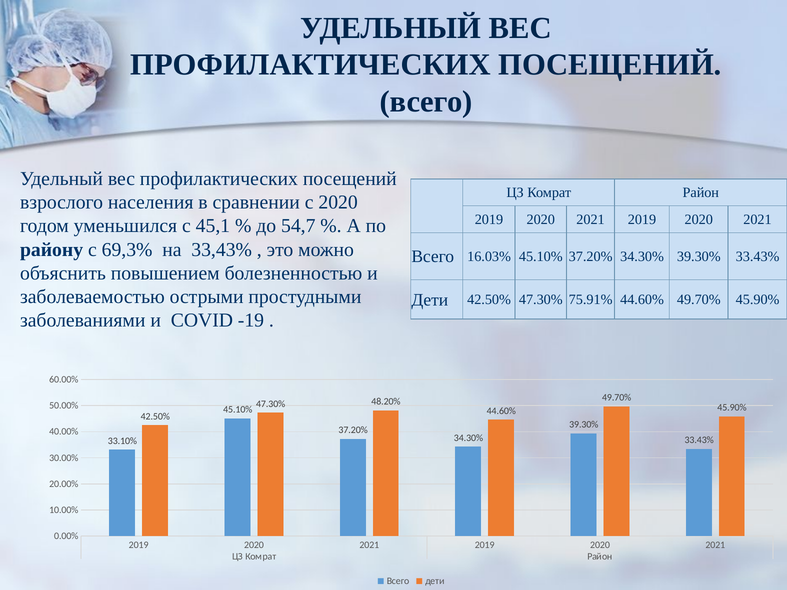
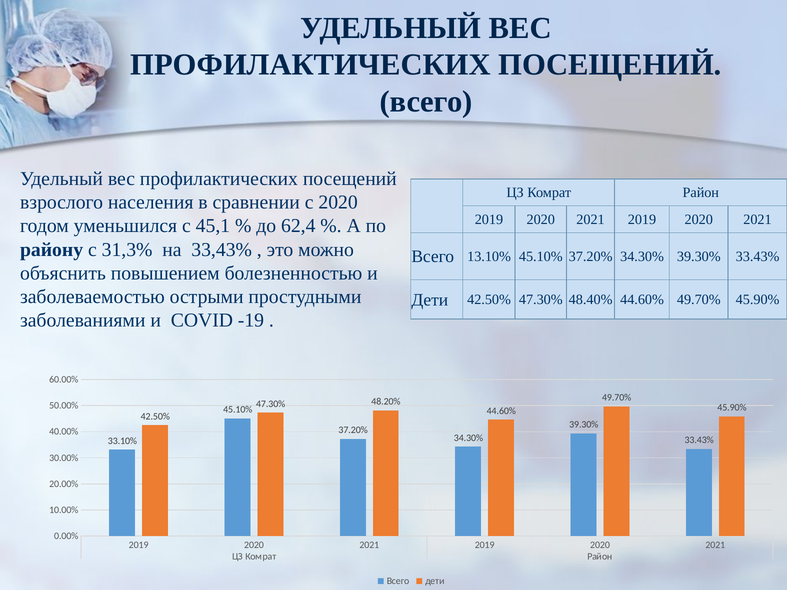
54,7: 54,7 -> 62,4
69,3%: 69,3% -> 31,3%
16.03%: 16.03% -> 13.10%
75.91%: 75.91% -> 48.40%
